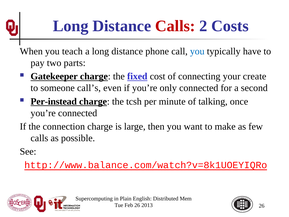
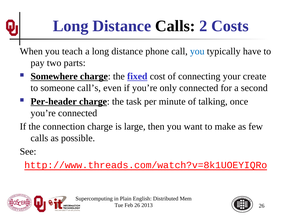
Calls at (175, 26) colour: red -> black
Gatekeeper: Gatekeeper -> Somewhere
Per-instead: Per-instead -> Per-header
tcsh: tcsh -> task
http://www.balance.com/watch?v=8k1UOEYIQRo: http://www.balance.com/watch?v=8k1UOEYIQRo -> http://www.threads.com/watch?v=8k1UOEYIQRo
